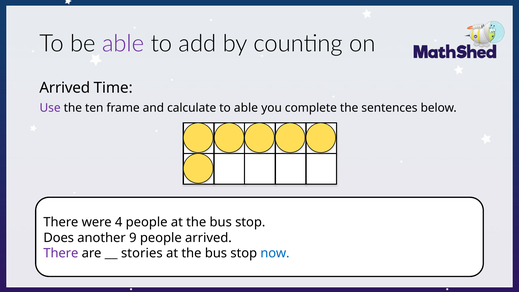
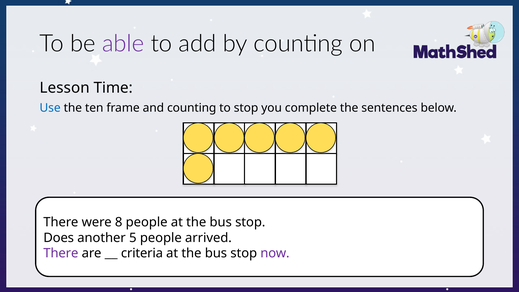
Arrived at (65, 88): Arrived -> Lesson
Use colour: purple -> blue
and calculate: calculate -> counting
to able: able -> stop
4: 4 -> 8
9: 9 -> 5
stories: stories -> criteria
now colour: blue -> purple
